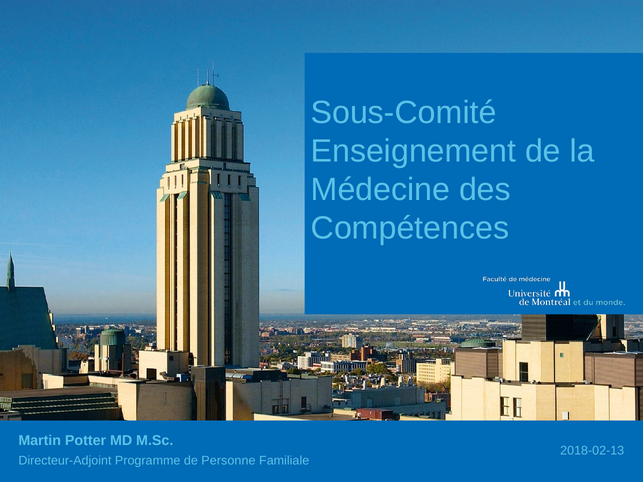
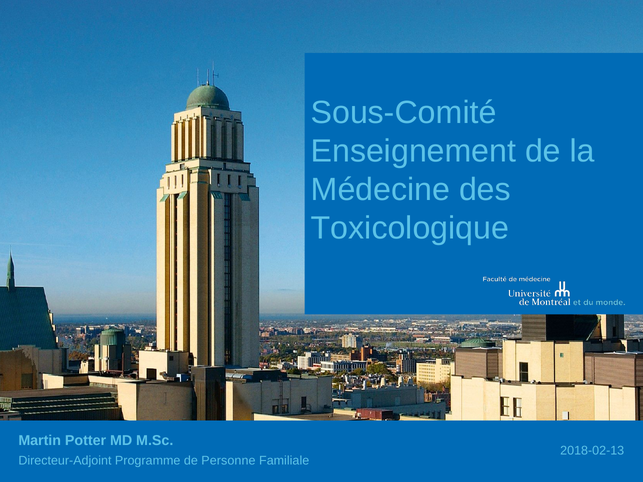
Compétences: Compétences -> Toxicologique
